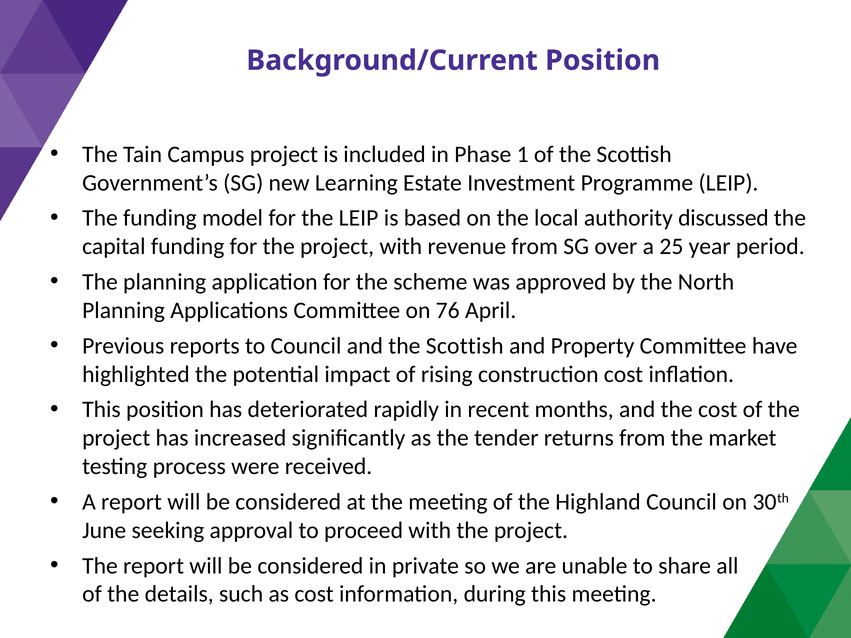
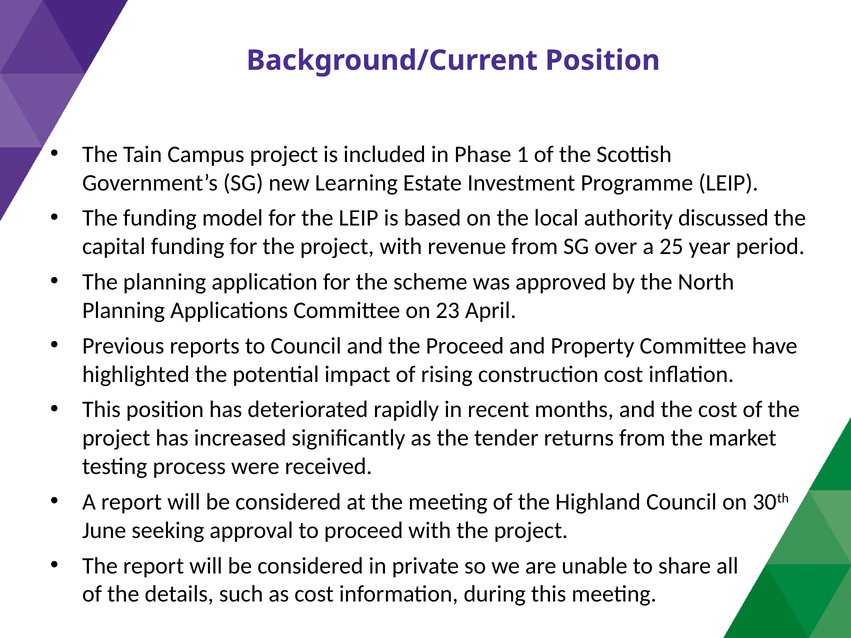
76: 76 -> 23
and the Scottish: Scottish -> Proceed
